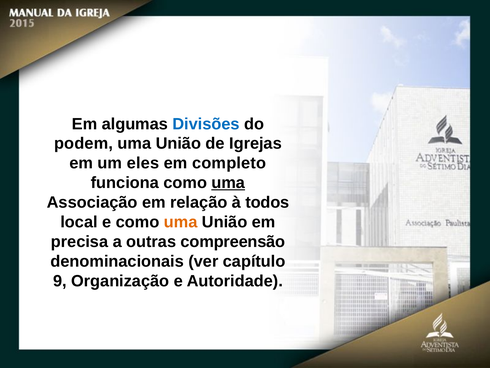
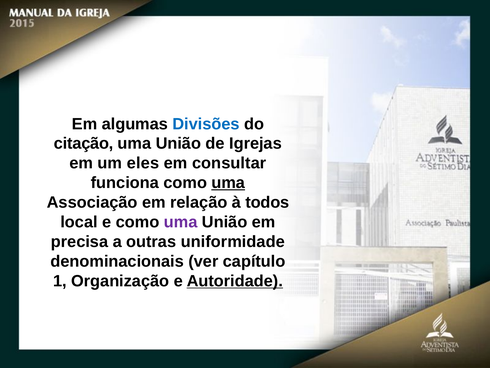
podem: podem -> citação
completo: completo -> consultar
uma at (181, 222) colour: orange -> purple
compreensão: compreensão -> uniformidade
9: 9 -> 1
Autoridade underline: none -> present
